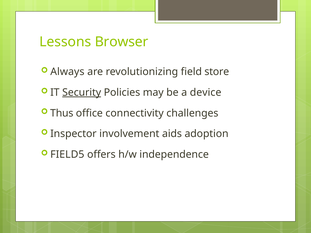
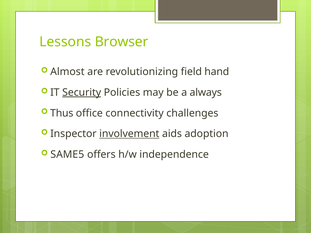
Always: Always -> Almost
store: store -> hand
device: device -> always
involvement underline: none -> present
FIELD5: FIELD5 -> SAME5
